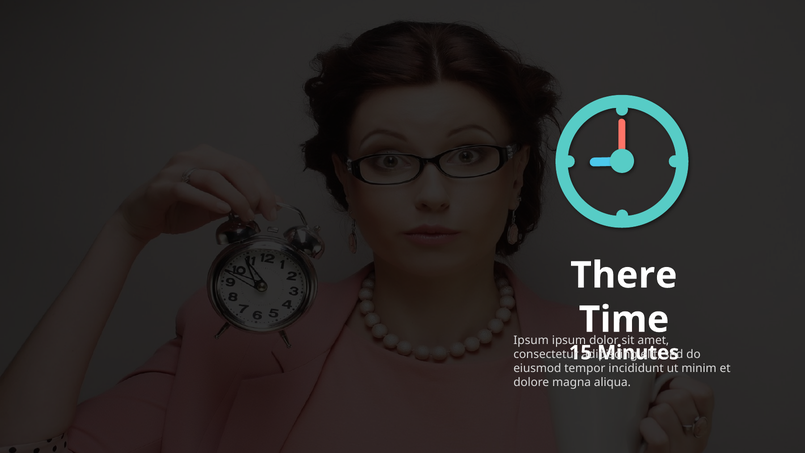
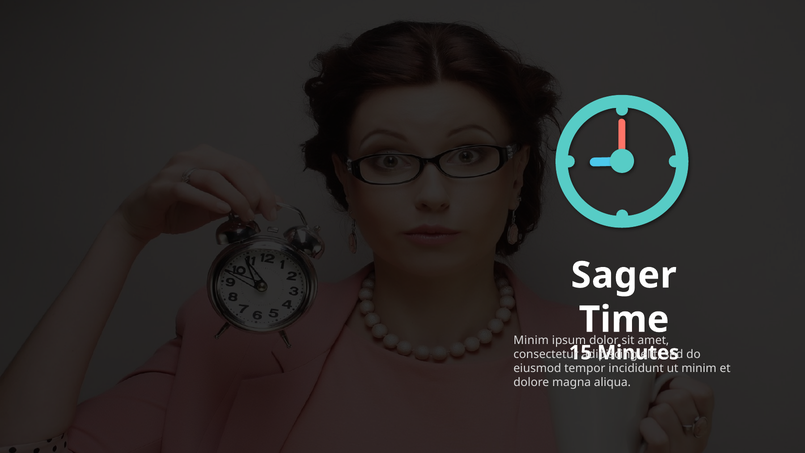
There: There -> Sager
Ipsum at (531, 340): Ipsum -> Minim
